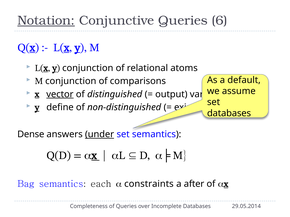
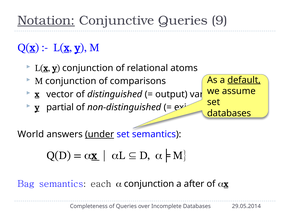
6: 6 -> 9
default underline: none -> present
vector underline: present -> none
define: define -> partial
Dense: Dense -> World
constraints at (149, 184): constraints -> conjunction
